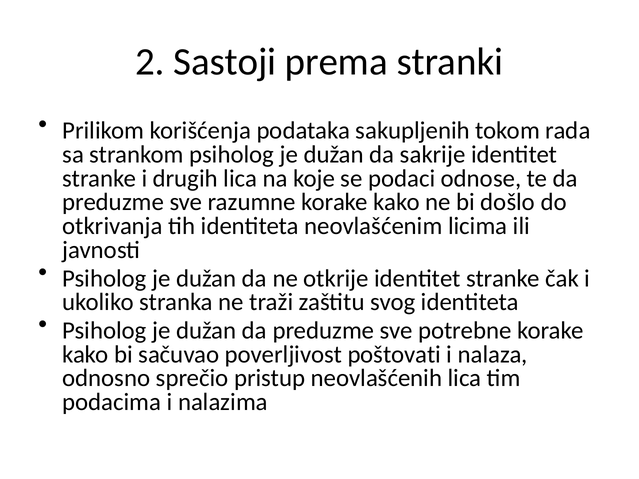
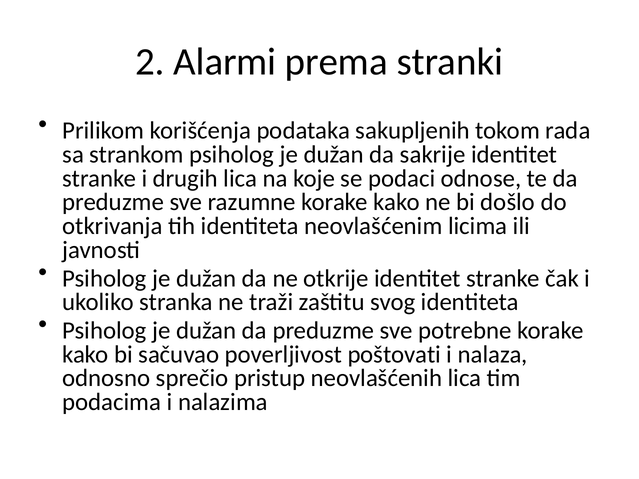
Sastoji: Sastoji -> Alarmi
